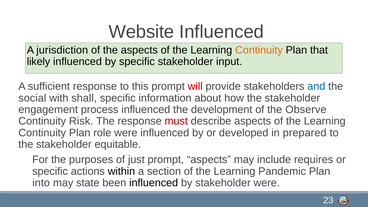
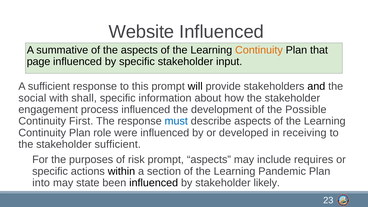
jurisdiction: jurisdiction -> summative
likely: likely -> page
will colour: red -> black
and colour: blue -> black
Observe: Observe -> Possible
Risk: Risk -> First
must colour: red -> blue
prepared: prepared -> receiving
stakeholder equitable: equitable -> sufficient
just: just -> risk
stakeholder were: were -> likely
